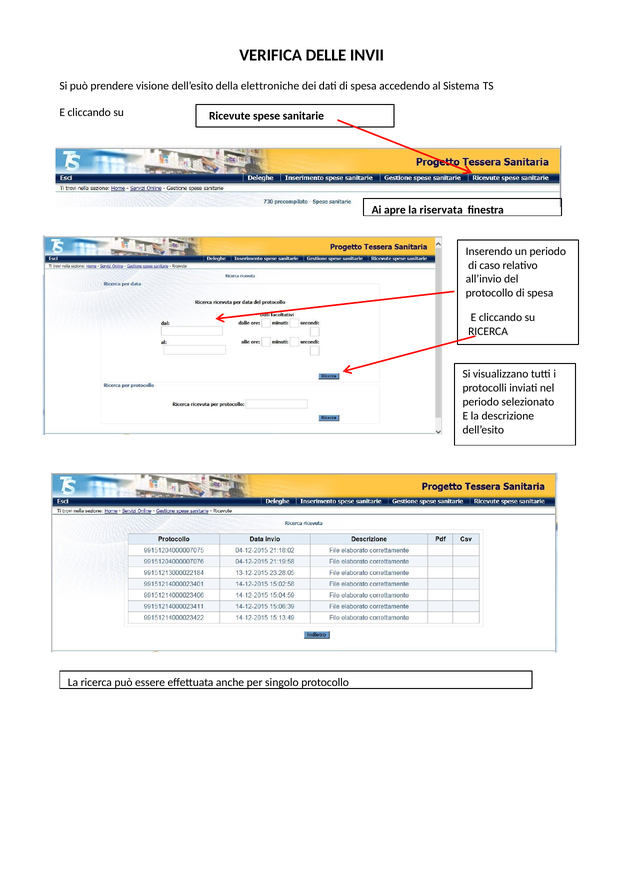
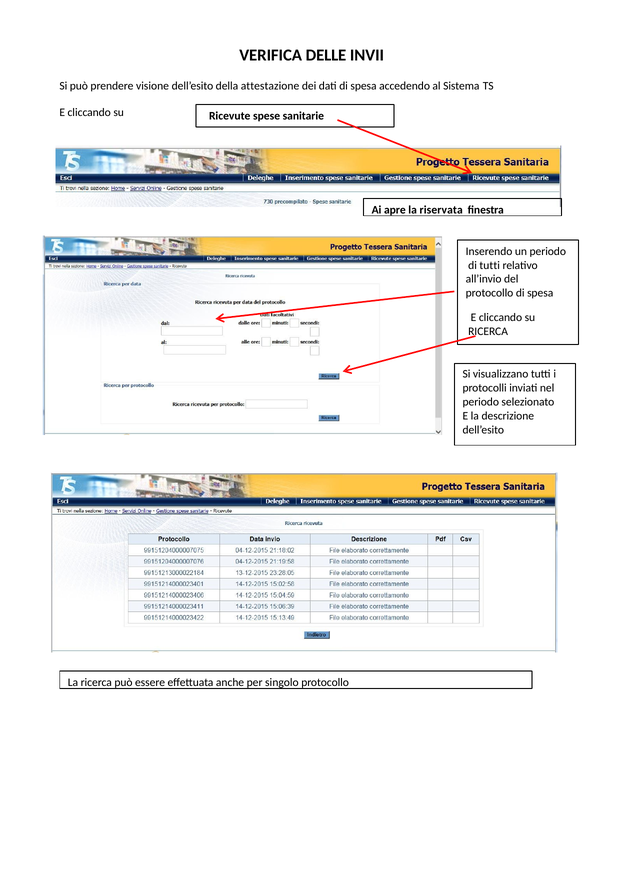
elettroniche: elettroniche -> attestazione
di caso: caso -> tutti
